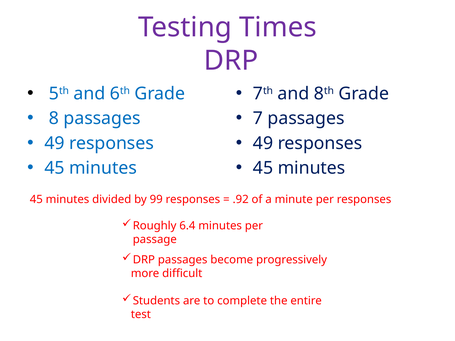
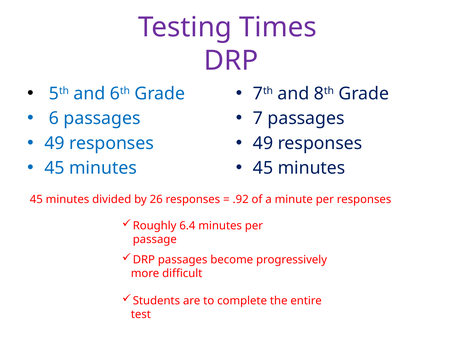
8: 8 -> 6
99: 99 -> 26
